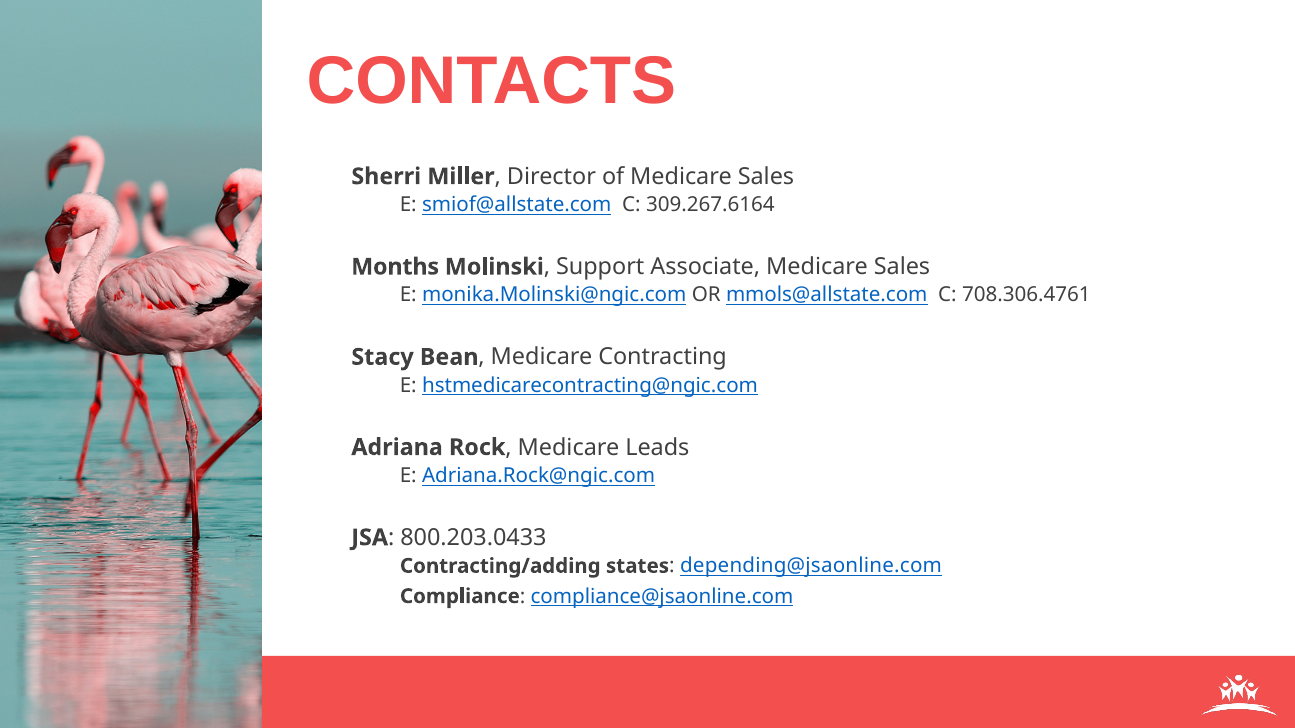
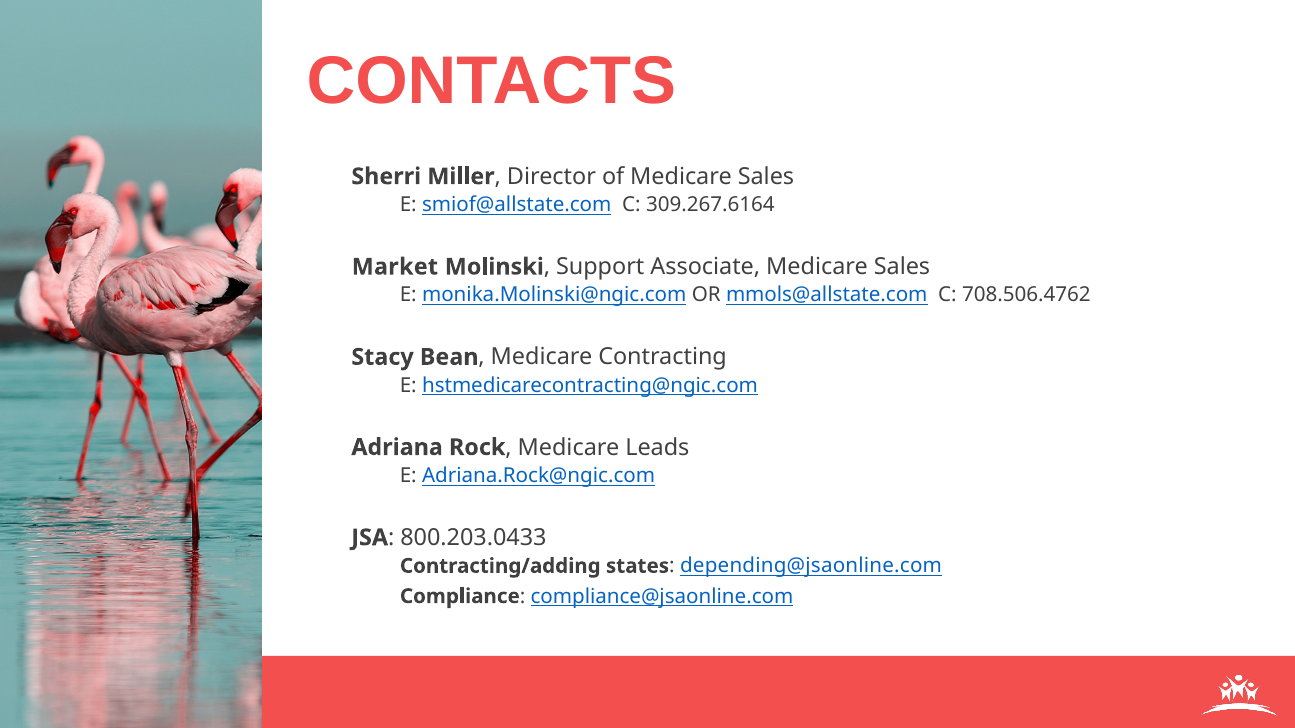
Months: Months -> Market
708.306.4761: 708.306.4761 -> 708.506.4762
